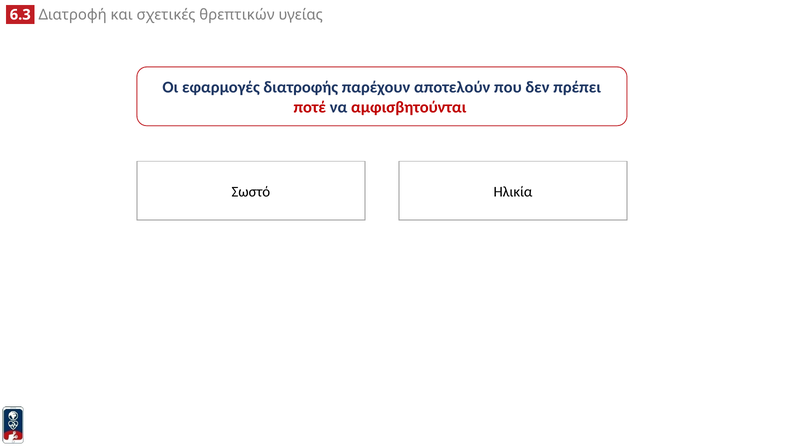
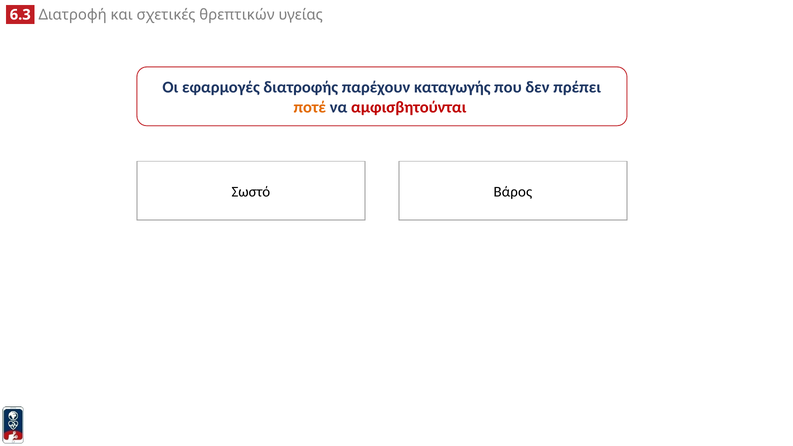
αποτελούν: αποτελούν -> καταγωγής
ποτέ colour: red -> orange
Ηλικία: Ηλικία -> Βάρος
